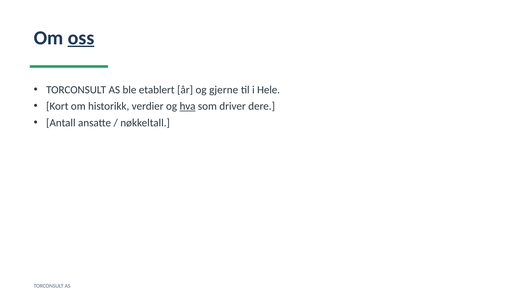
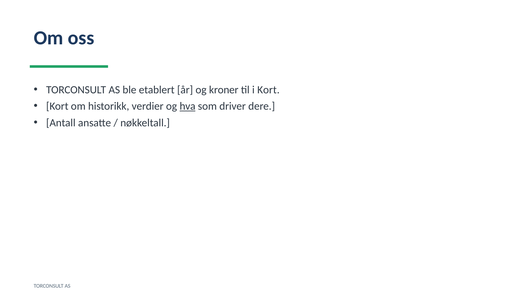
oss underline: present -> none
gjerne: gjerne -> kroner
i Hele: Hele -> Kort
